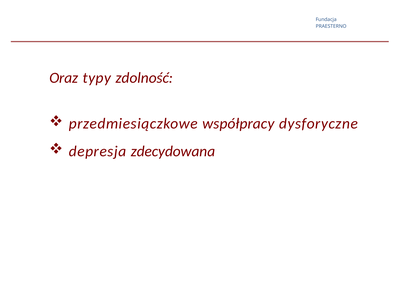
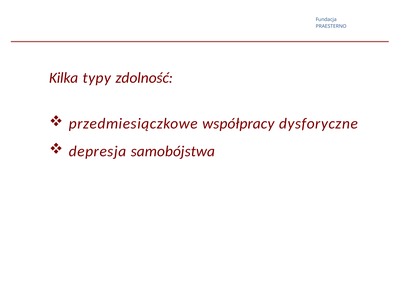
Oraz: Oraz -> Kilka
zdecydowana: zdecydowana -> samobójstwa
